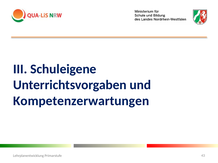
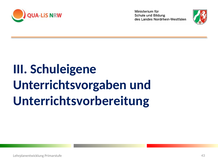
Kompetenzerwartungen: Kompetenzerwartungen -> Unterrichtsvorbereitung
